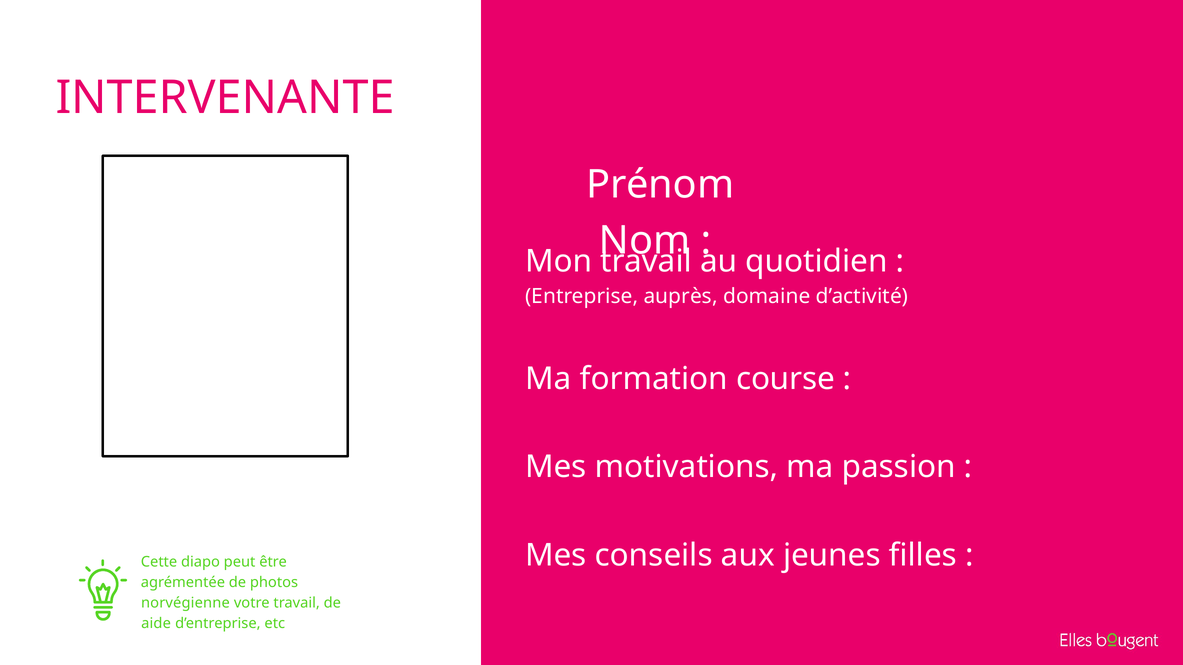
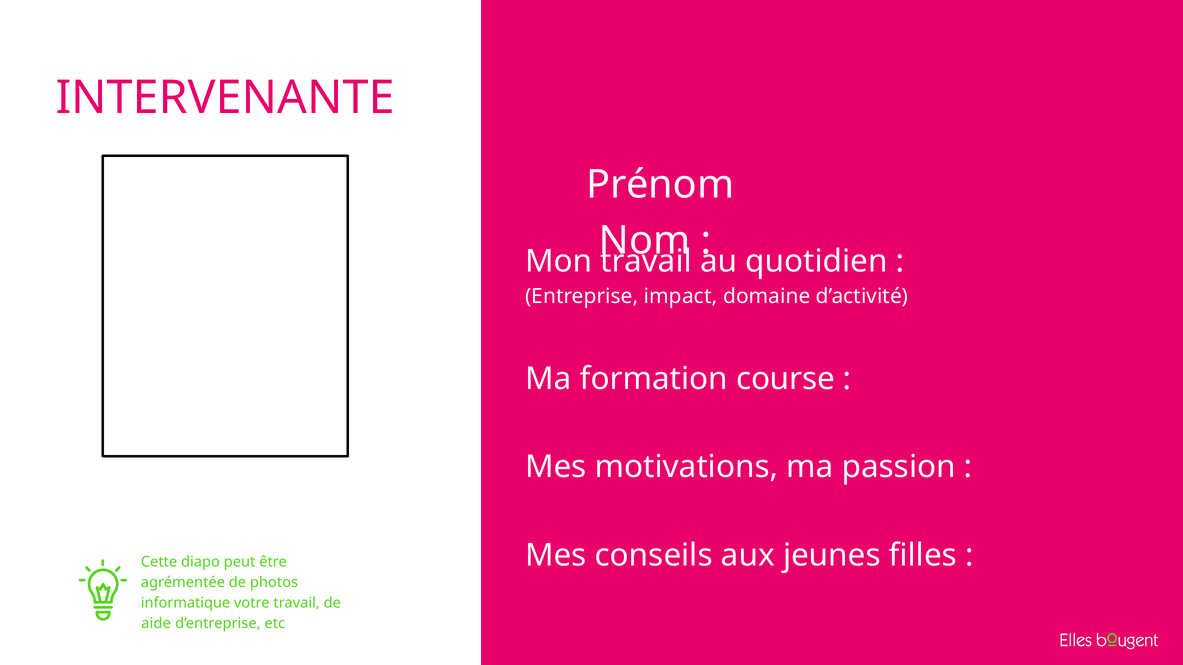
auprès: auprès -> impact
norvégienne: norvégienne -> informatique
